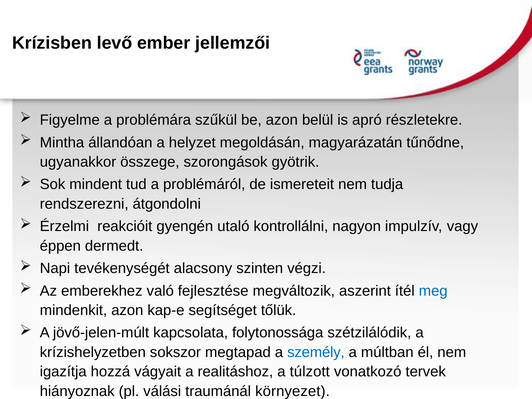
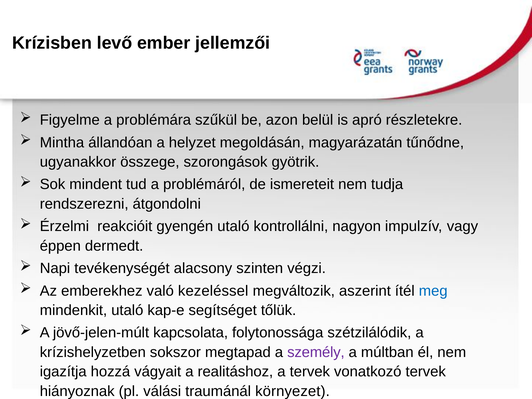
fejlesztése: fejlesztése -> kezeléssel
mindenkit azon: azon -> utaló
személy colour: blue -> purple
a túlzott: túlzott -> tervek
